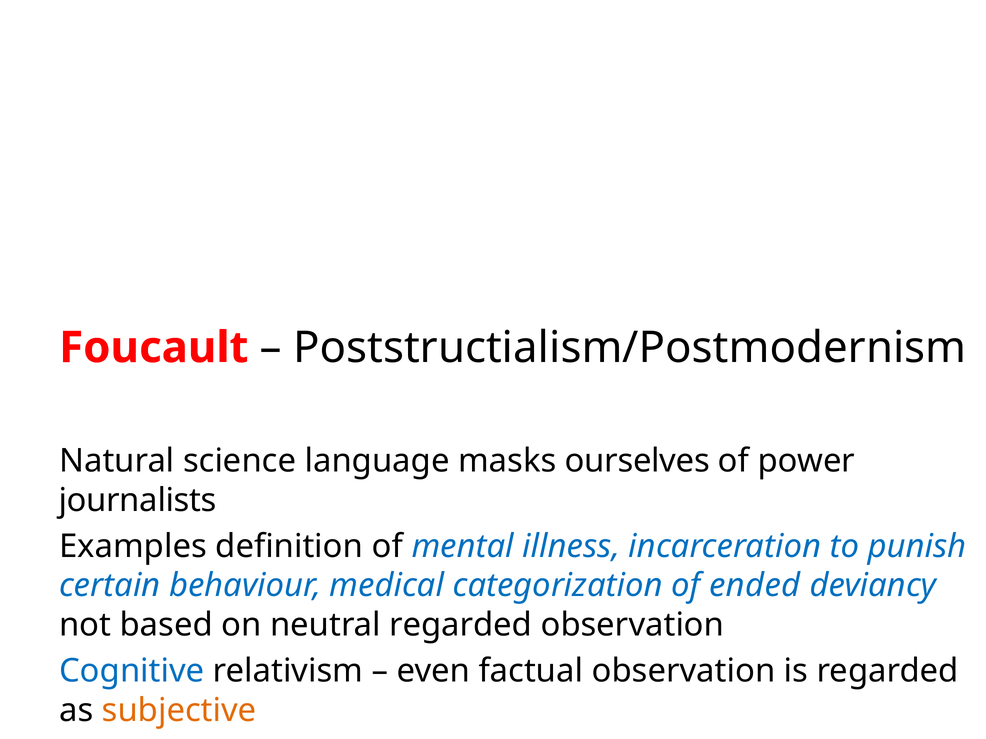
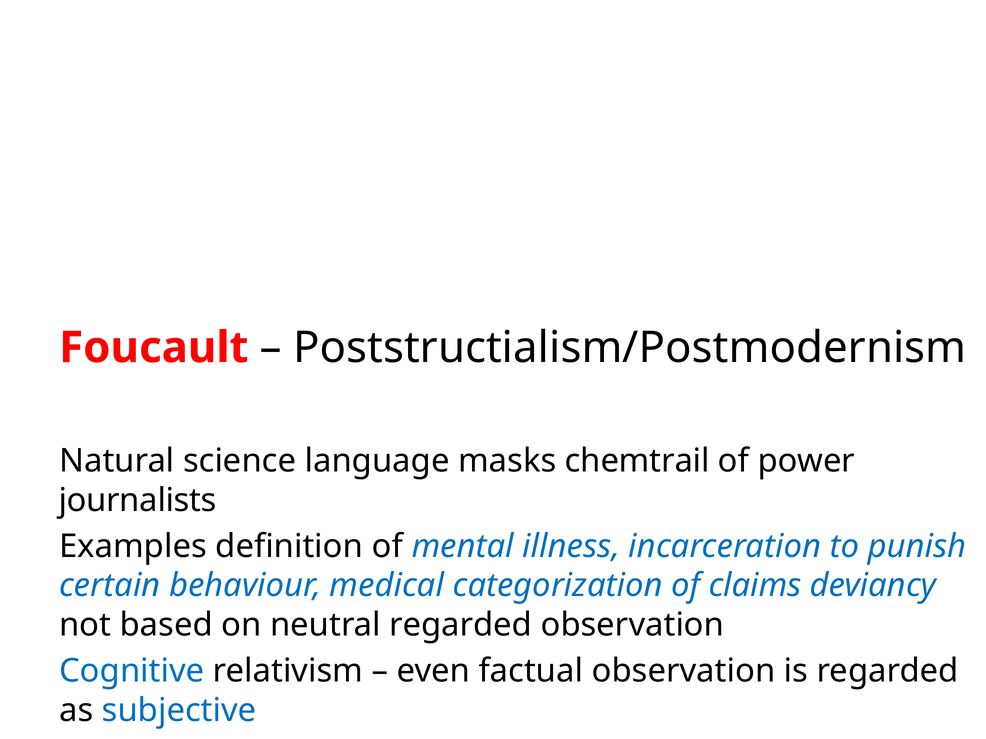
ourselves: ourselves -> chemtrail
ended: ended -> claims
subjective colour: orange -> blue
